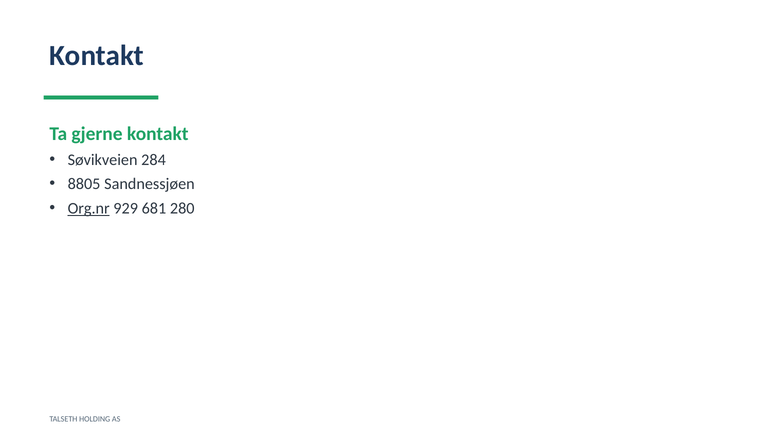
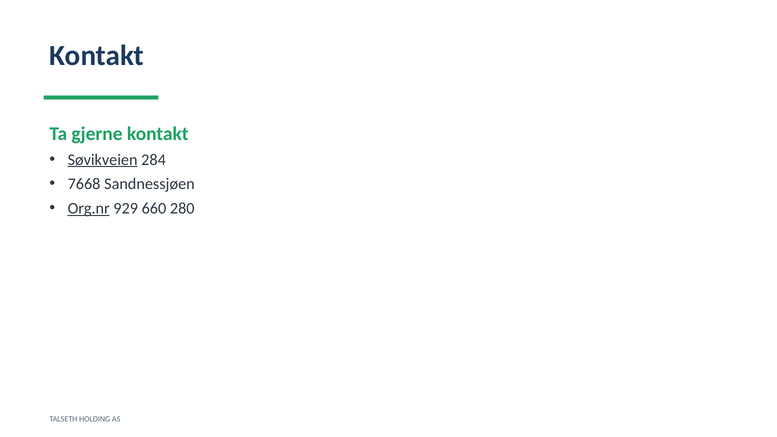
Søvikveien underline: none -> present
8805: 8805 -> 7668
681: 681 -> 660
